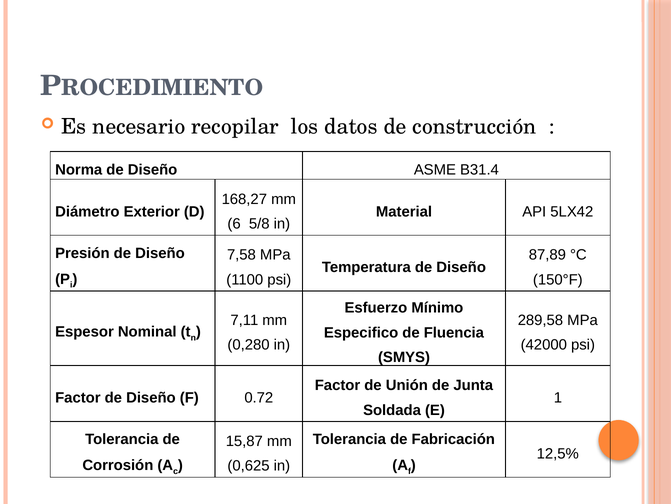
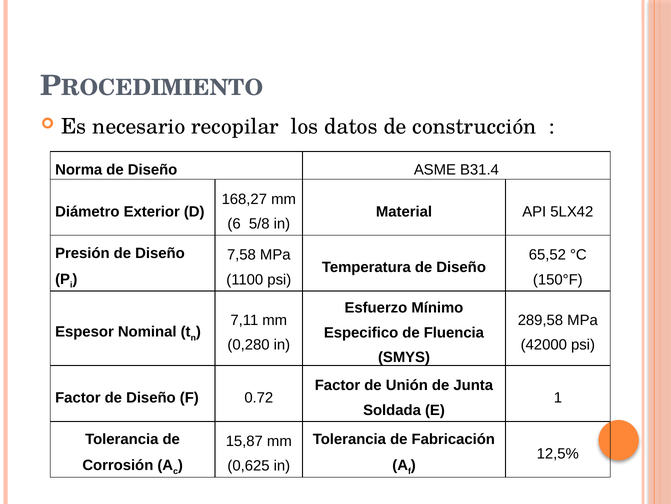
87,89: 87,89 -> 65,52
